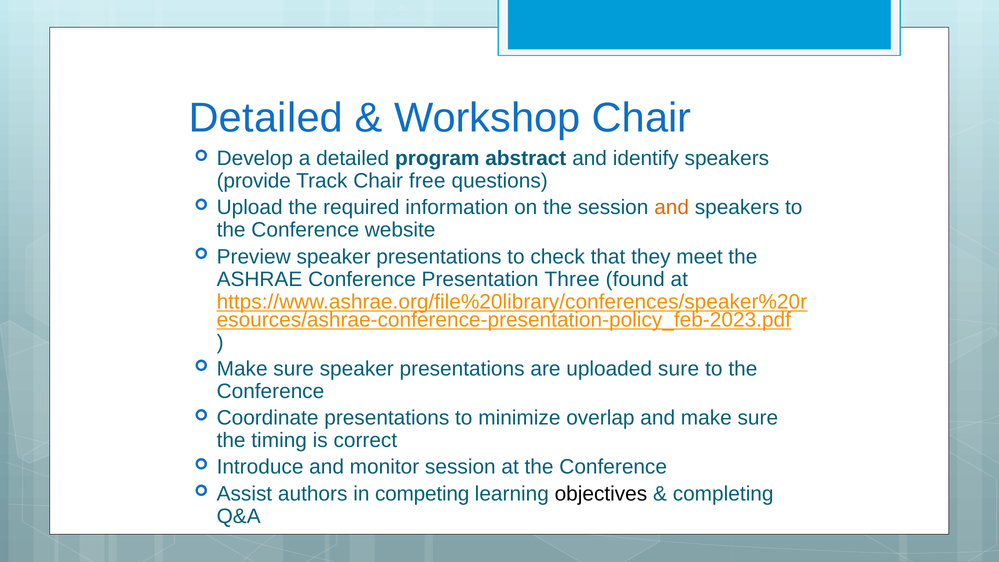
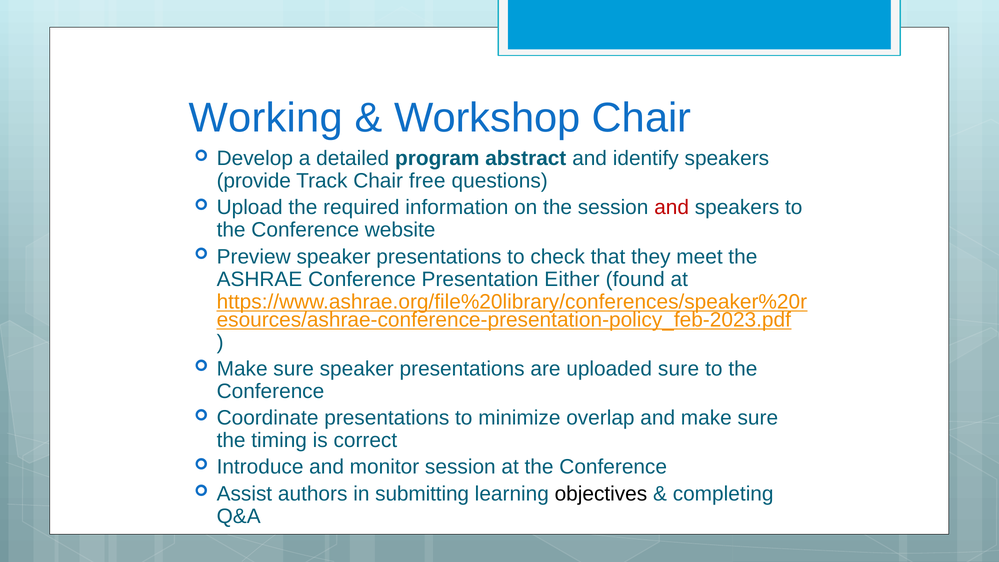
Detailed at (266, 118): Detailed -> Working
and at (672, 208) colour: orange -> red
Three: Three -> Either
competing: competing -> submitting
